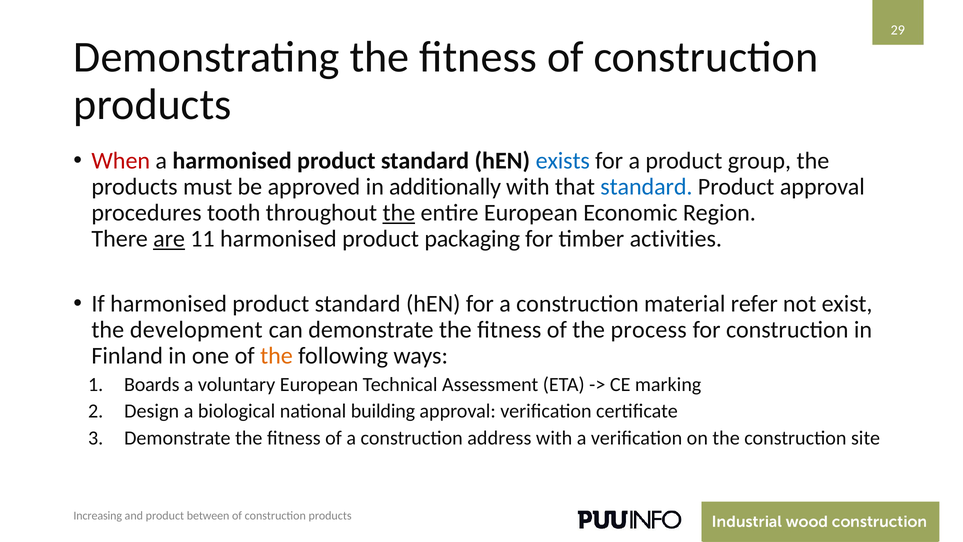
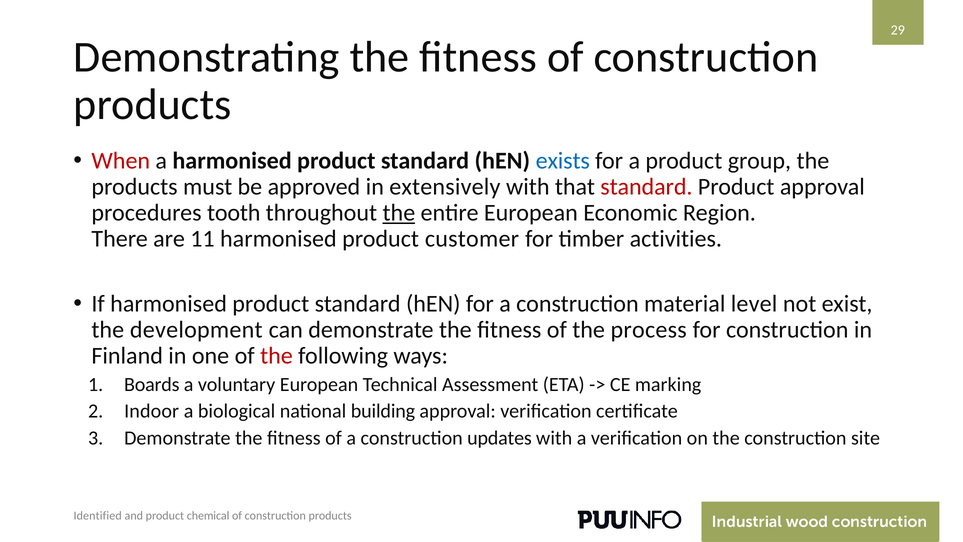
additionally: additionally -> extensively
standard at (646, 187) colour: blue -> red
are underline: present -> none
packaging: packaging -> customer
refer: refer -> level
the at (276, 356) colour: orange -> red
Design: Design -> Indoor
address: address -> updates
Increasing: Increasing -> Identified
between: between -> chemical
